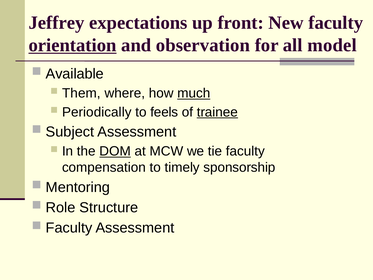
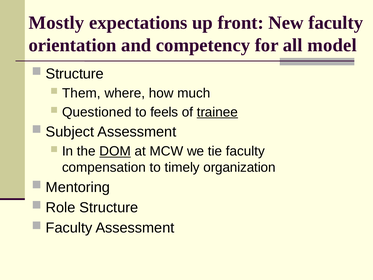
Jeffrey: Jeffrey -> Mostly
orientation underline: present -> none
observation: observation -> competency
Available at (75, 74): Available -> Structure
much underline: present -> none
Periodically: Periodically -> Questioned
sponsorship: sponsorship -> organization
